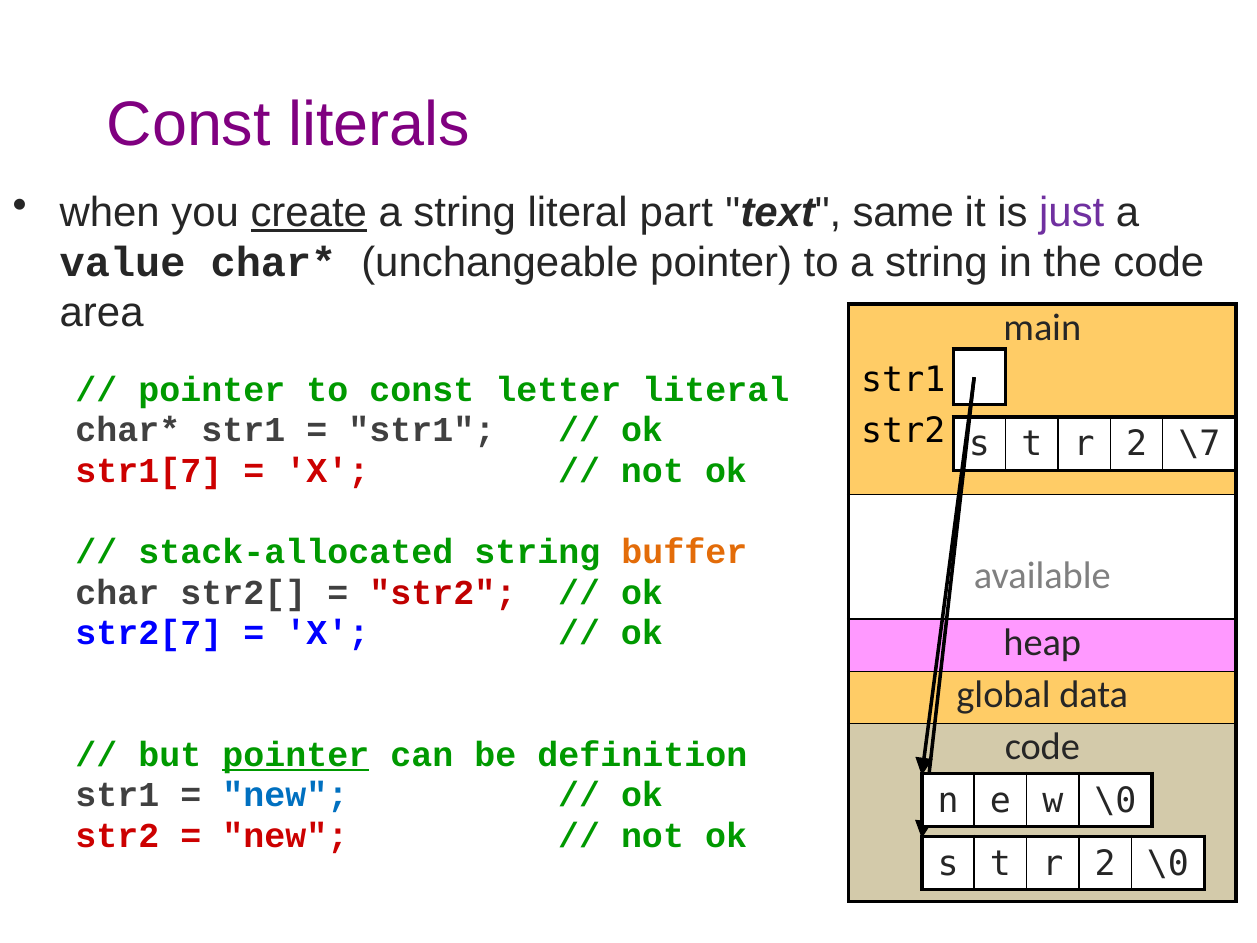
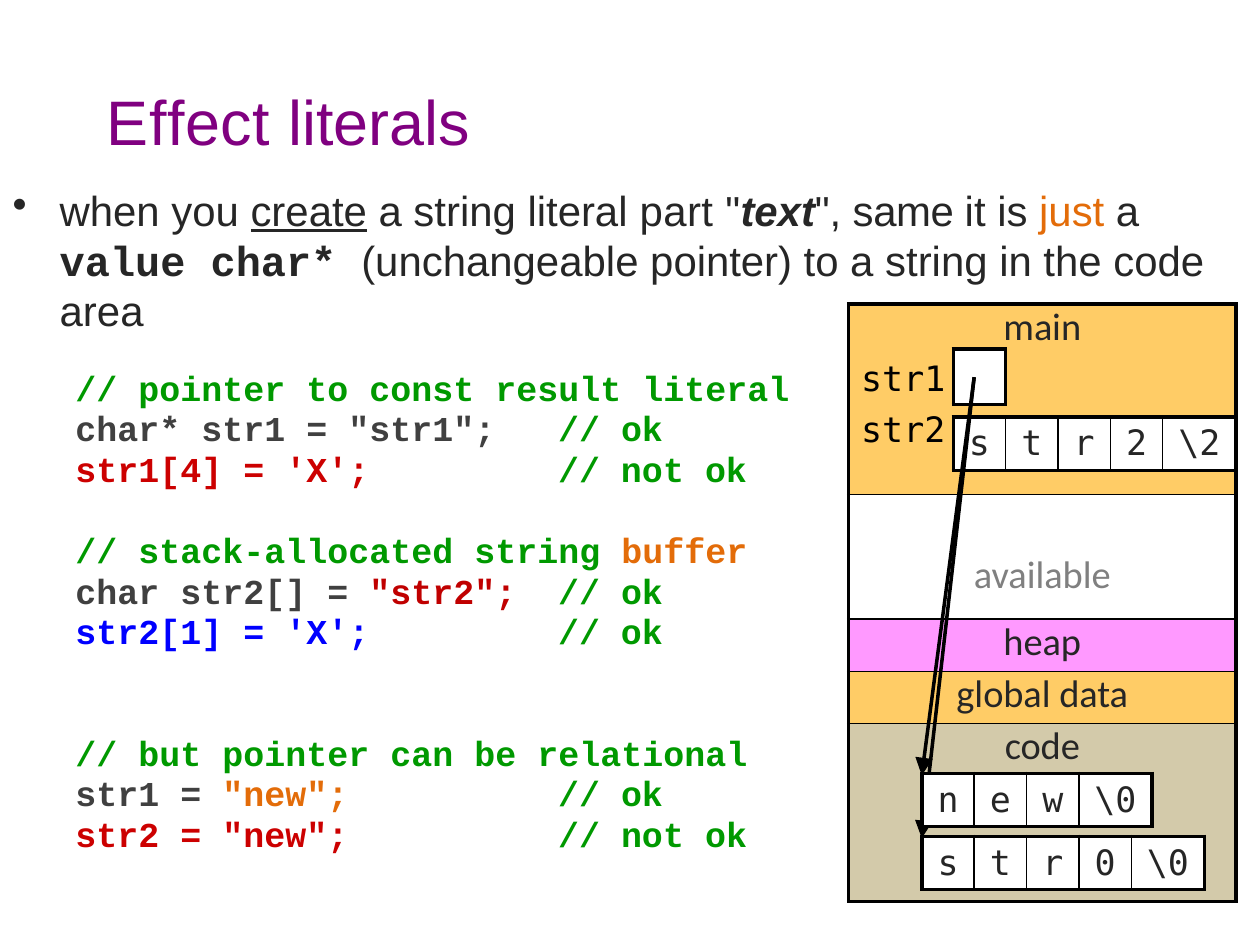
Const at (189, 125): Const -> Effect
just colour: purple -> orange
letter: letter -> result
\7: \7 -> \2
str1[7: str1[7 -> str1[4
str2[7: str2[7 -> str2[1
pointer at (296, 754) underline: present -> none
definition: definition -> relational
new at (285, 795) colour: blue -> orange
2 at (1105, 863): 2 -> 0
